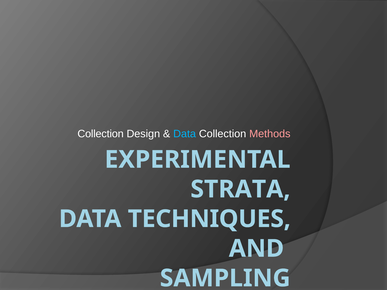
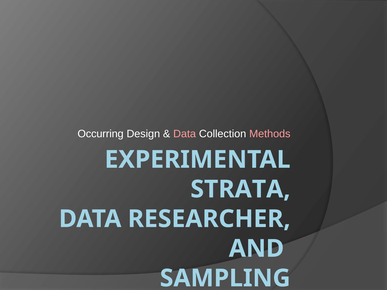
Collection at (101, 134): Collection -> Occurring
Data at (185, 134) colour: light blue -> pink
DATA TECHNIQUES: TECHNIQUES -> RESEARCHER
